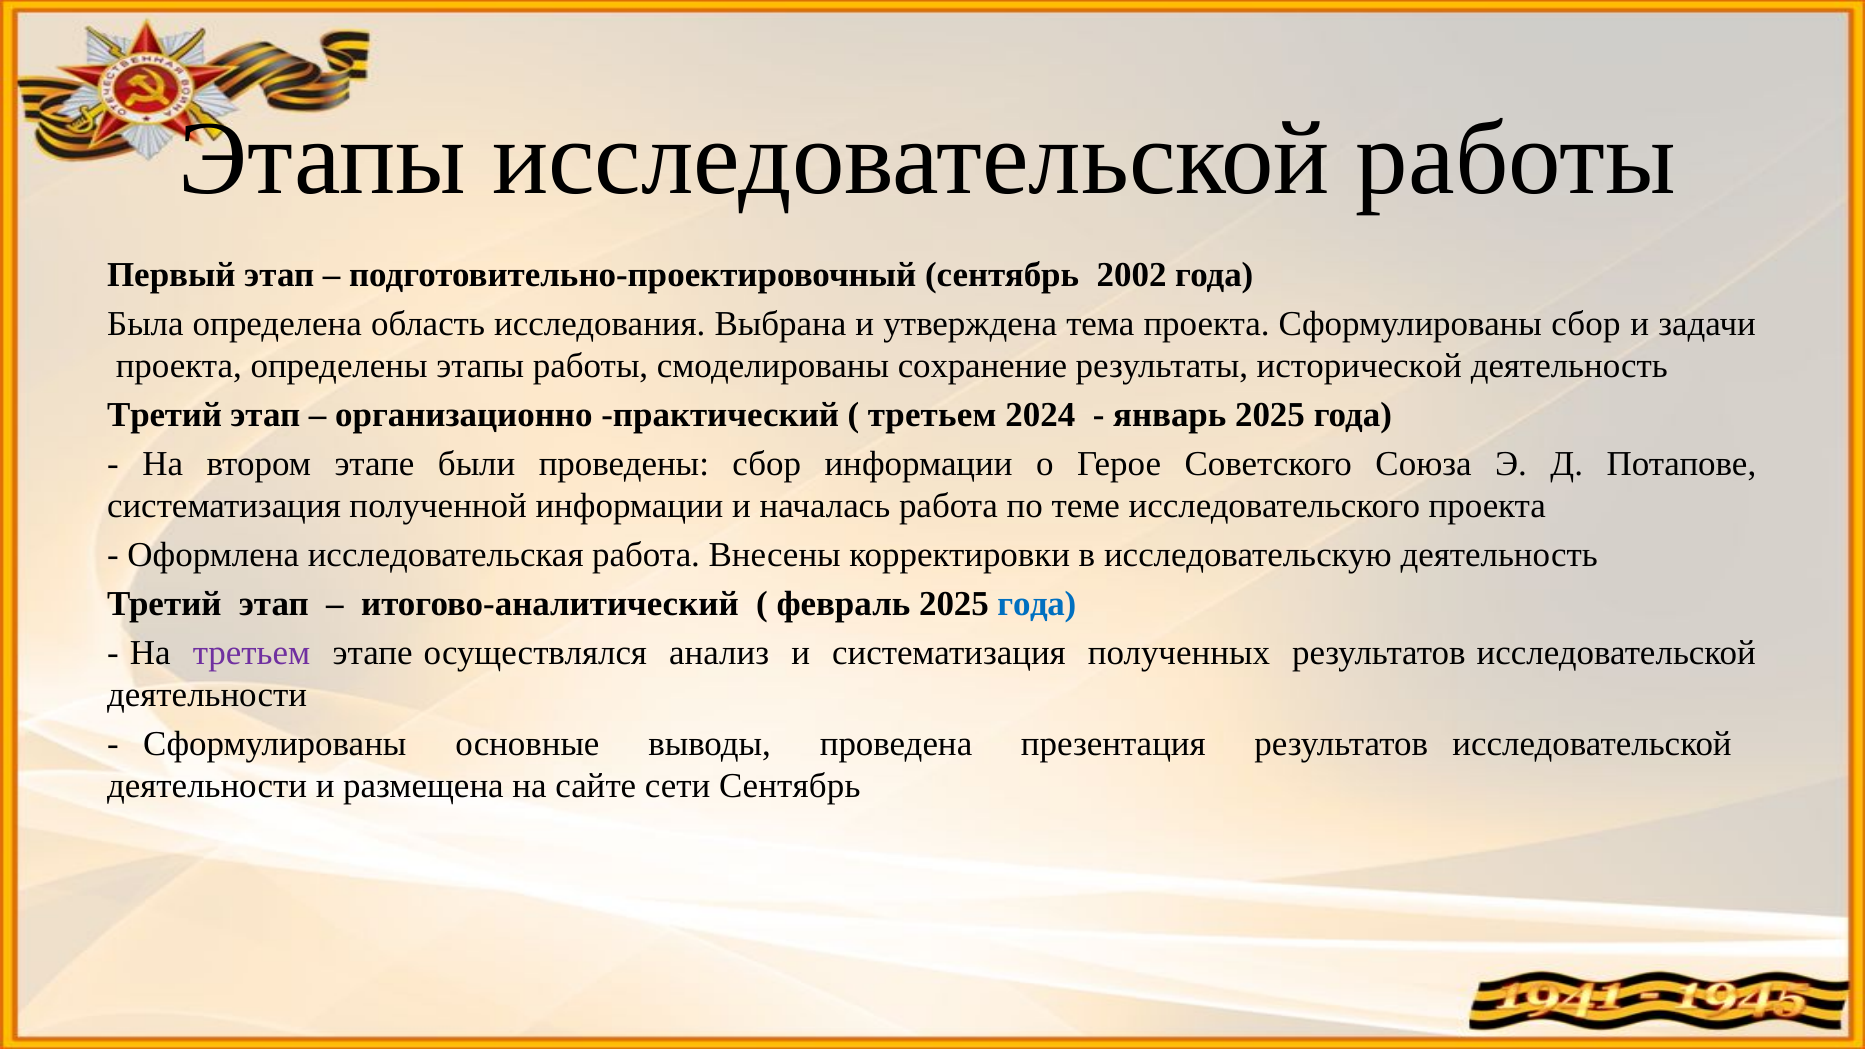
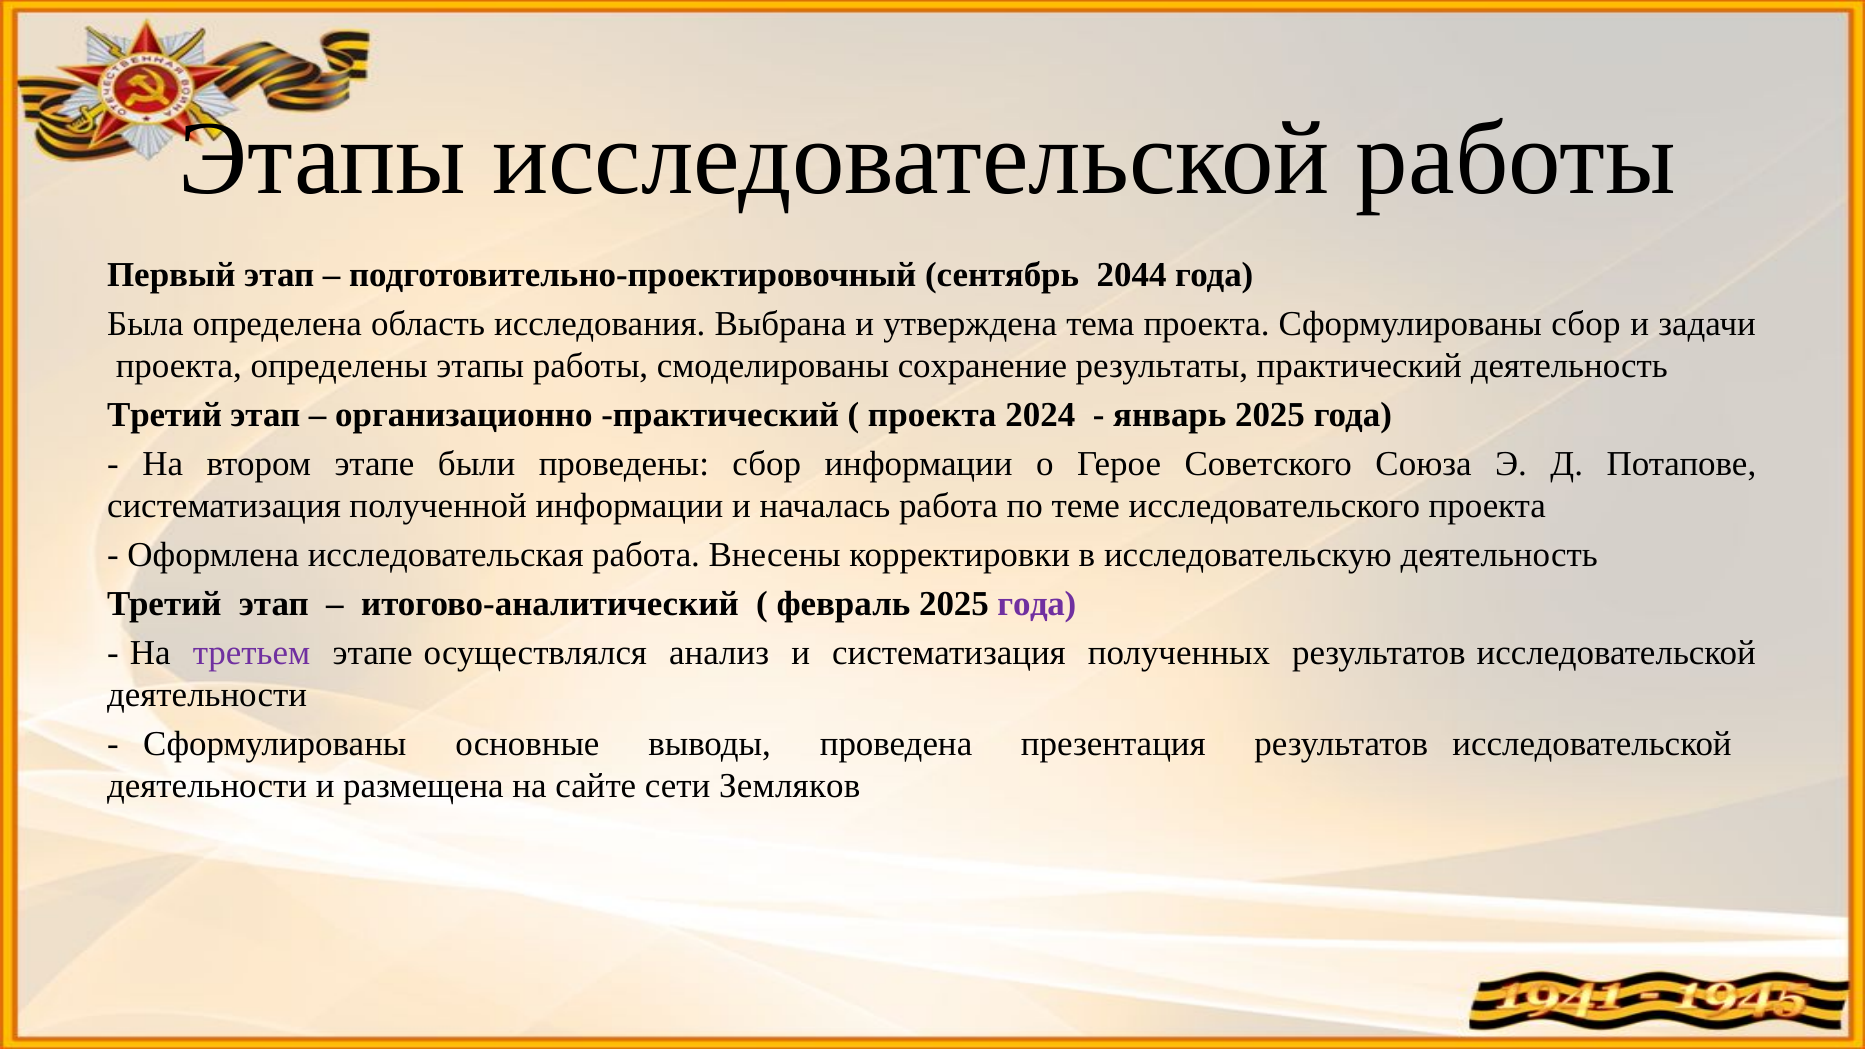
2002: 2002 -> 2044
результаты исторической: исторической -> практический
третьем at (932, 415): третьем -> проекта
года at (1037, 604) colour: blue -> purple
сети Сентябрь: Сентябрь -> Земляков
